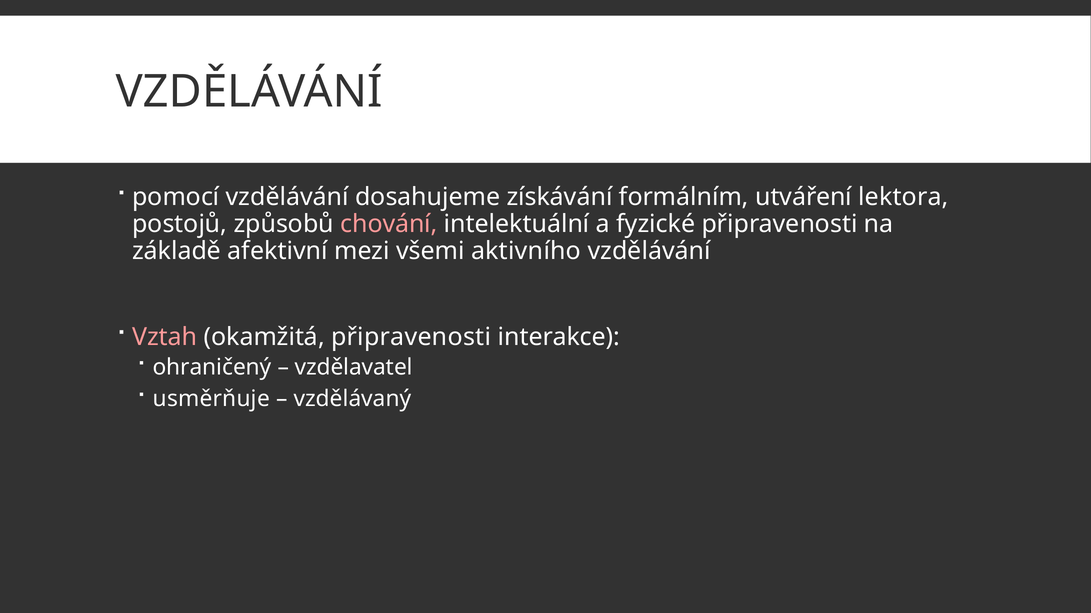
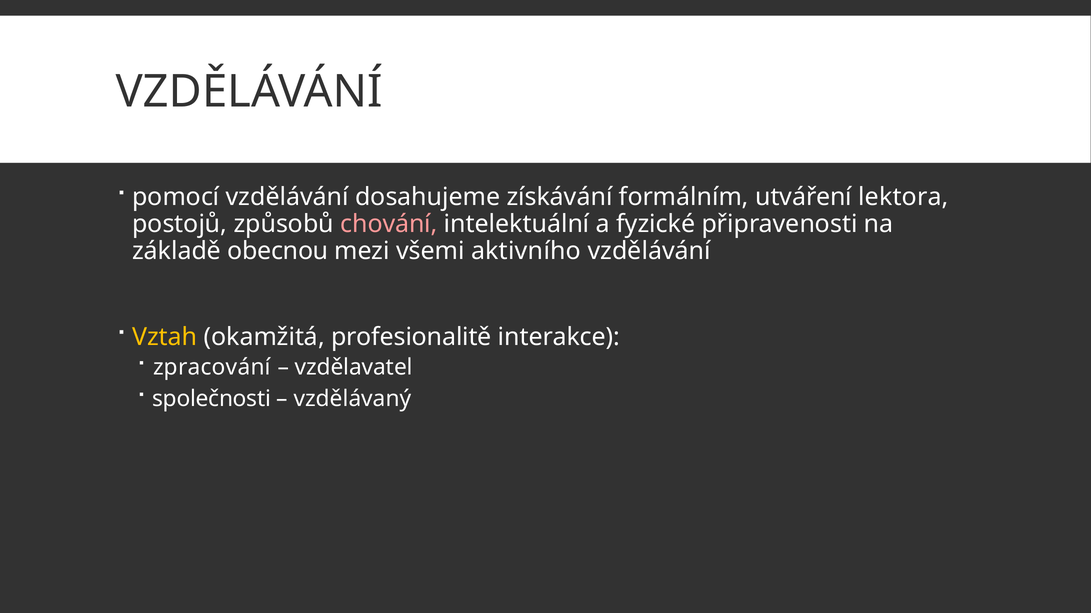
afektivní: afektivní -> obecnou
Vztah colour: pink -> yellow
okamžitá připravenosti: připravenosti -> profesionalitě
ohraničený: ohraničený -> zpracování
usměrňuje: usměrňuje -> společnosti
